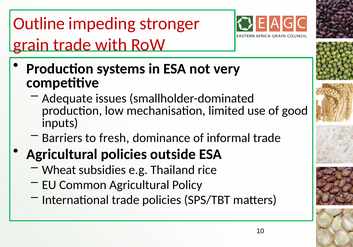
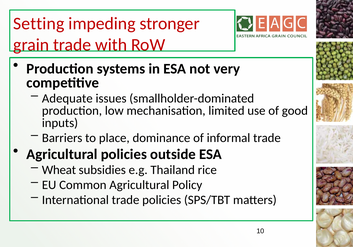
Outline: Outline -> Setting
fresh: fresh -> place
